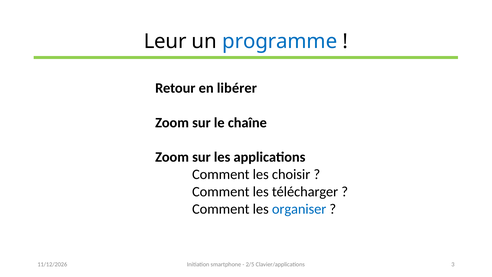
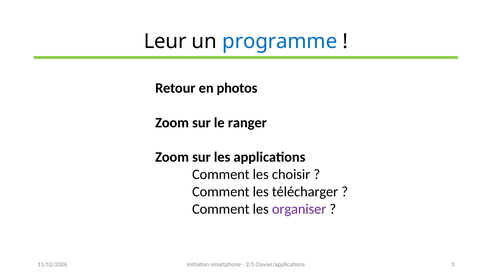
libérer: libérer -> photos
chaîne: chaîne -> ranger
organiser colour: blue -> purple
